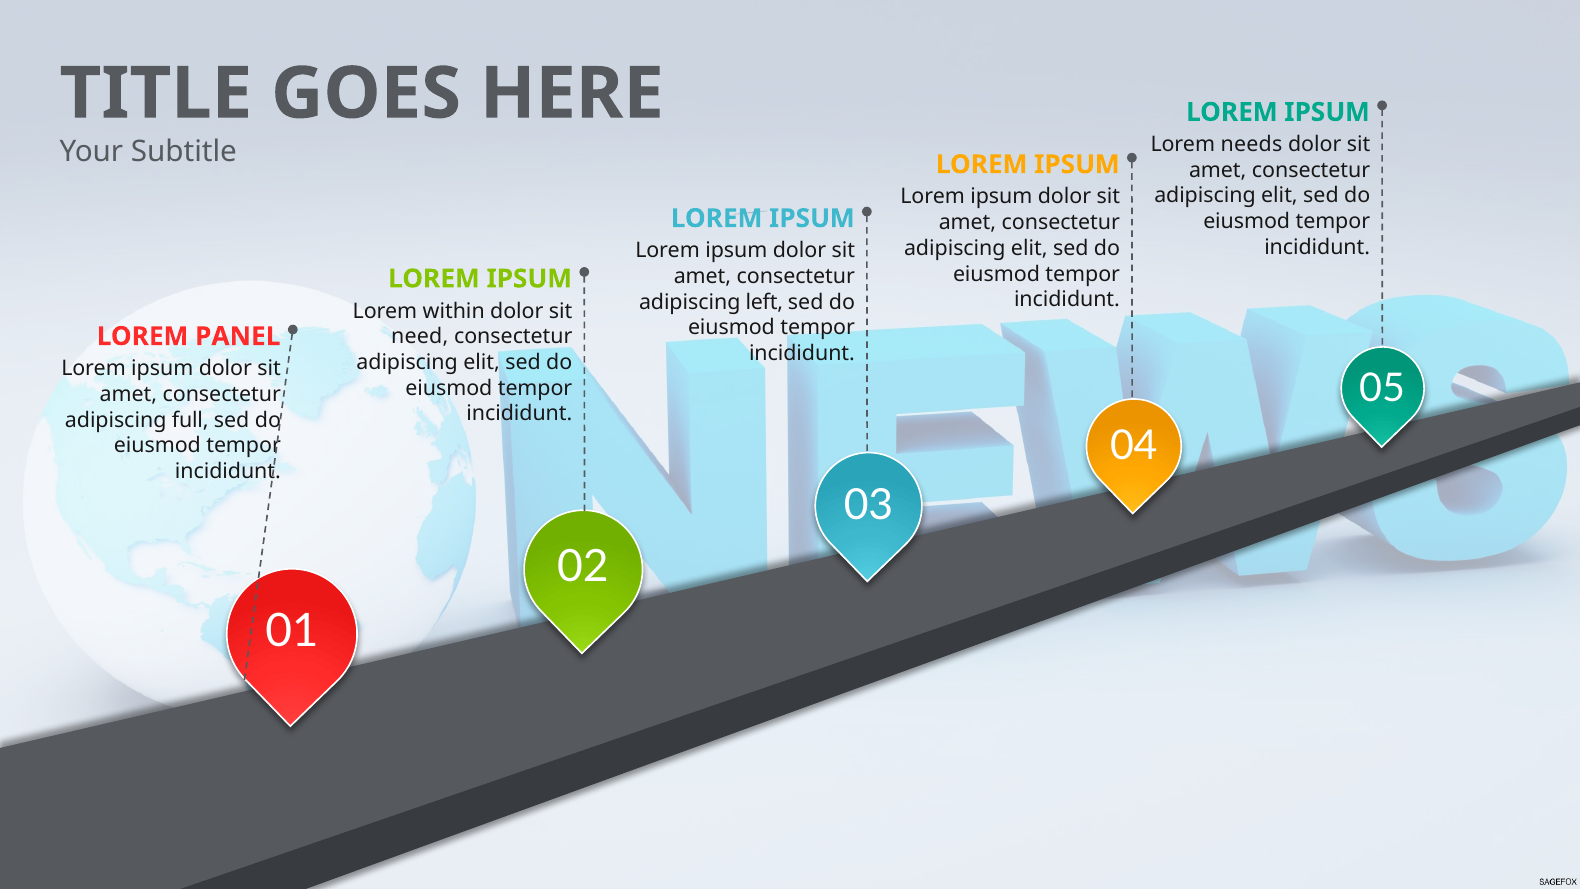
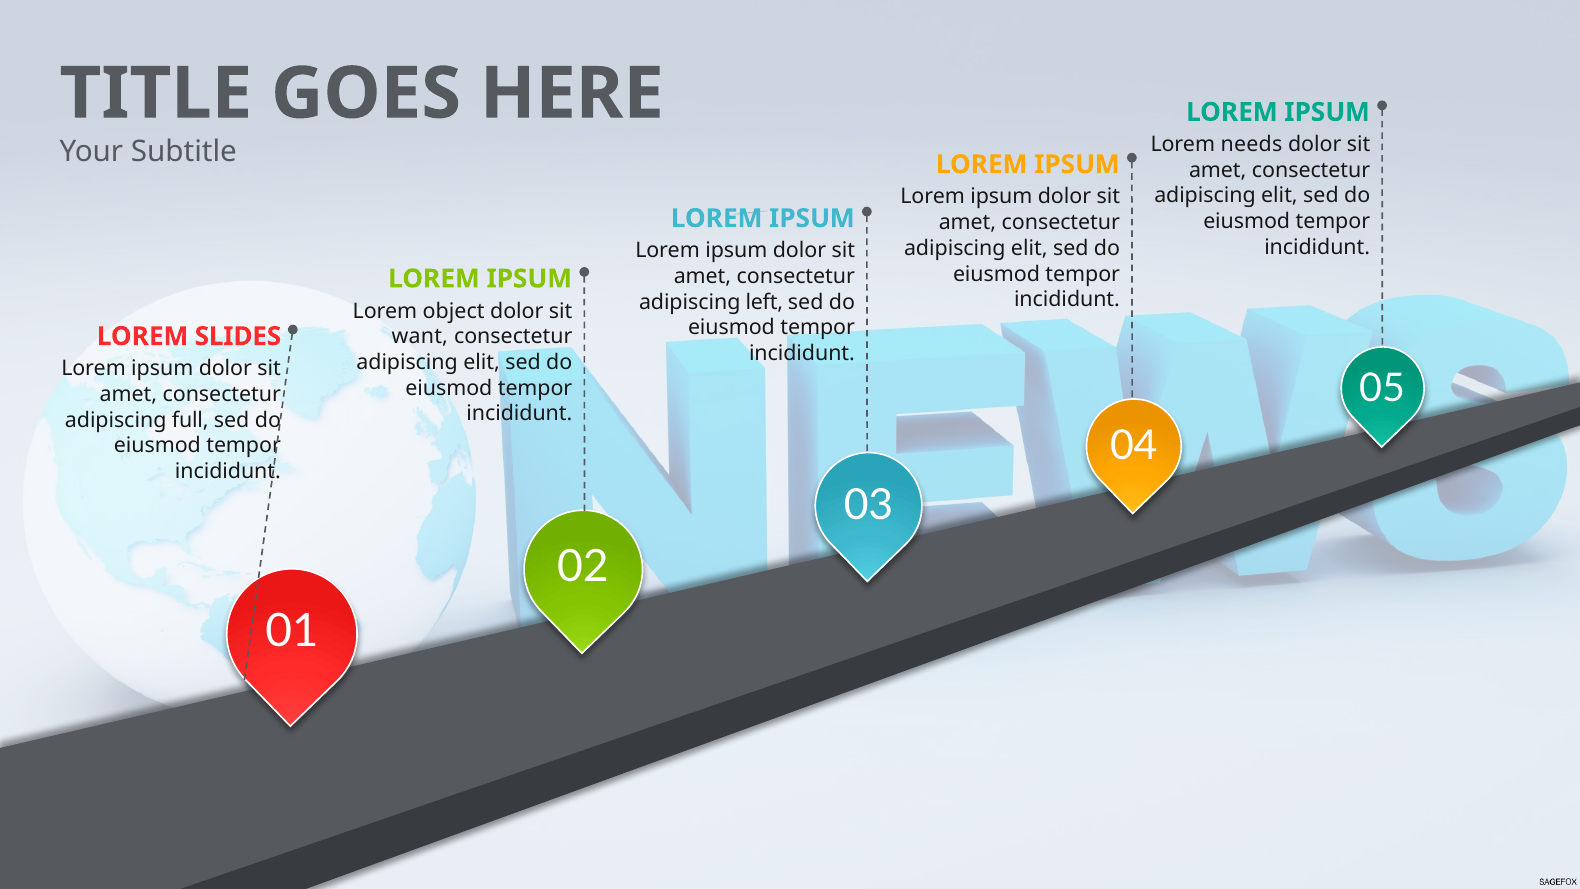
within: within -> object
need: need -> want
PANEL: PANEL -> SLIDES
